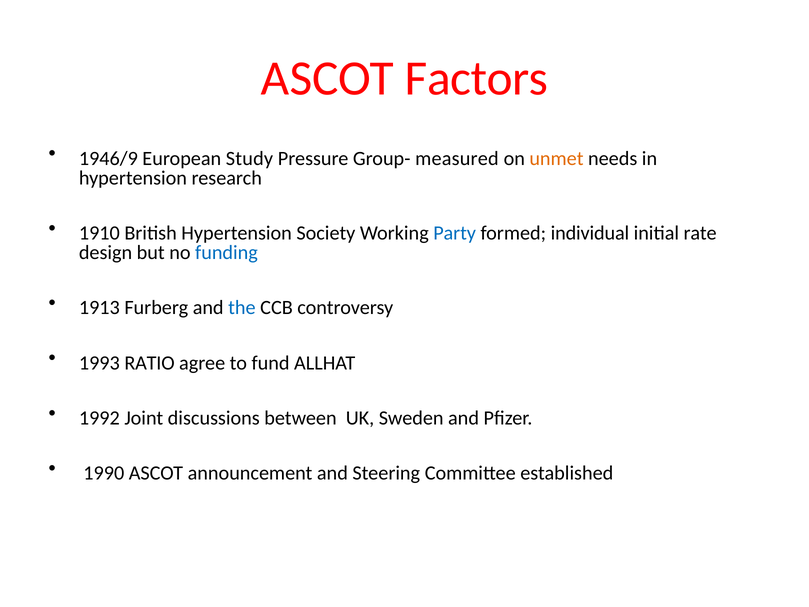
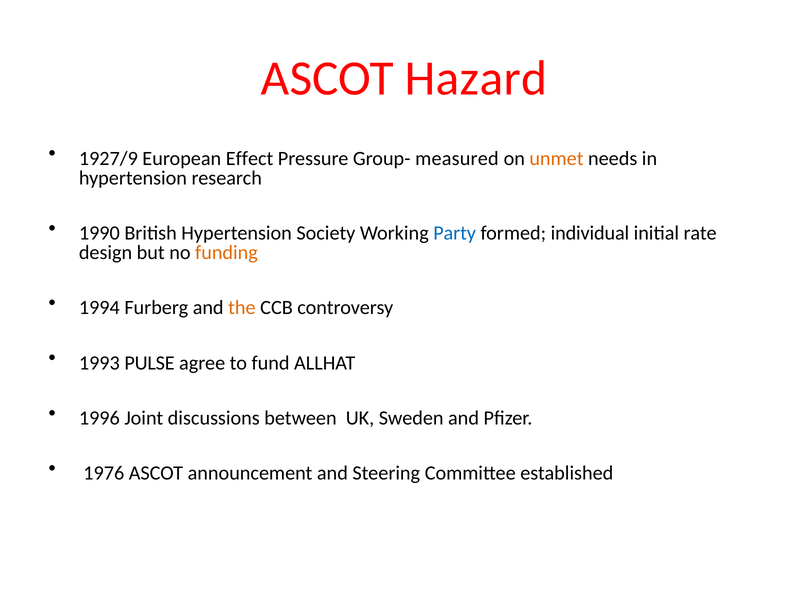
Factors: Factors -> Hazard
1946/9: 1946/9 -> 1927/9
Study: Study -> Effect
1910: 1910 -> 1990
funding colour: blue -> orange
1913: 1913 -> 1994
the colour: blue -> orange
RATIO: RATIO -> PULSE
1992: 1992 -> 1996
1990: 1990 -> 1976
